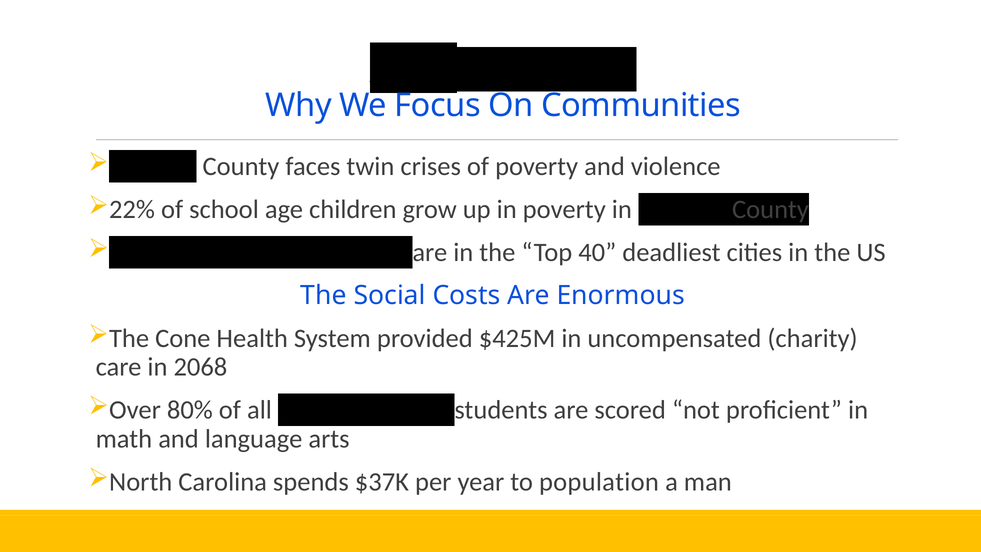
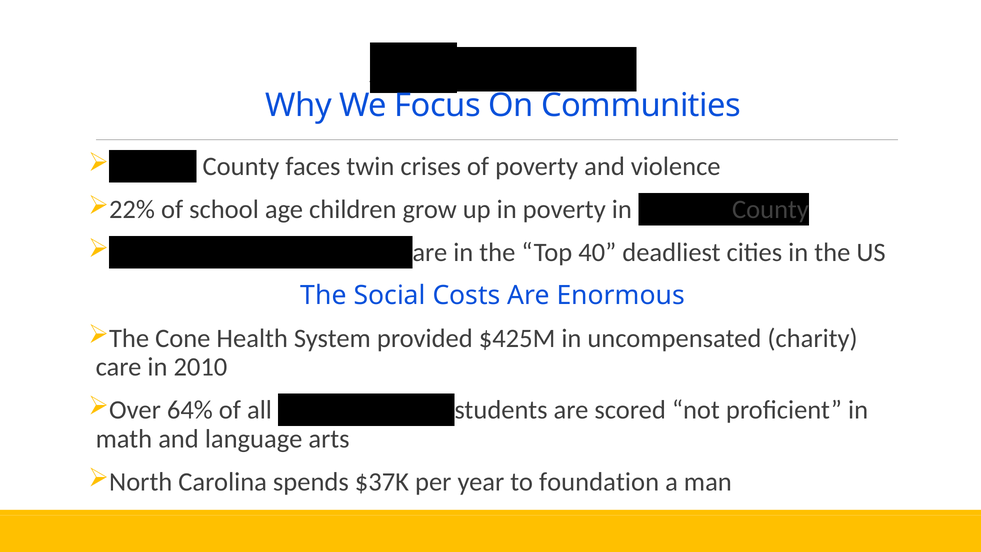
2068: 2068 -> 2010
80%: 80% -> 64%
population: population -> foundation
